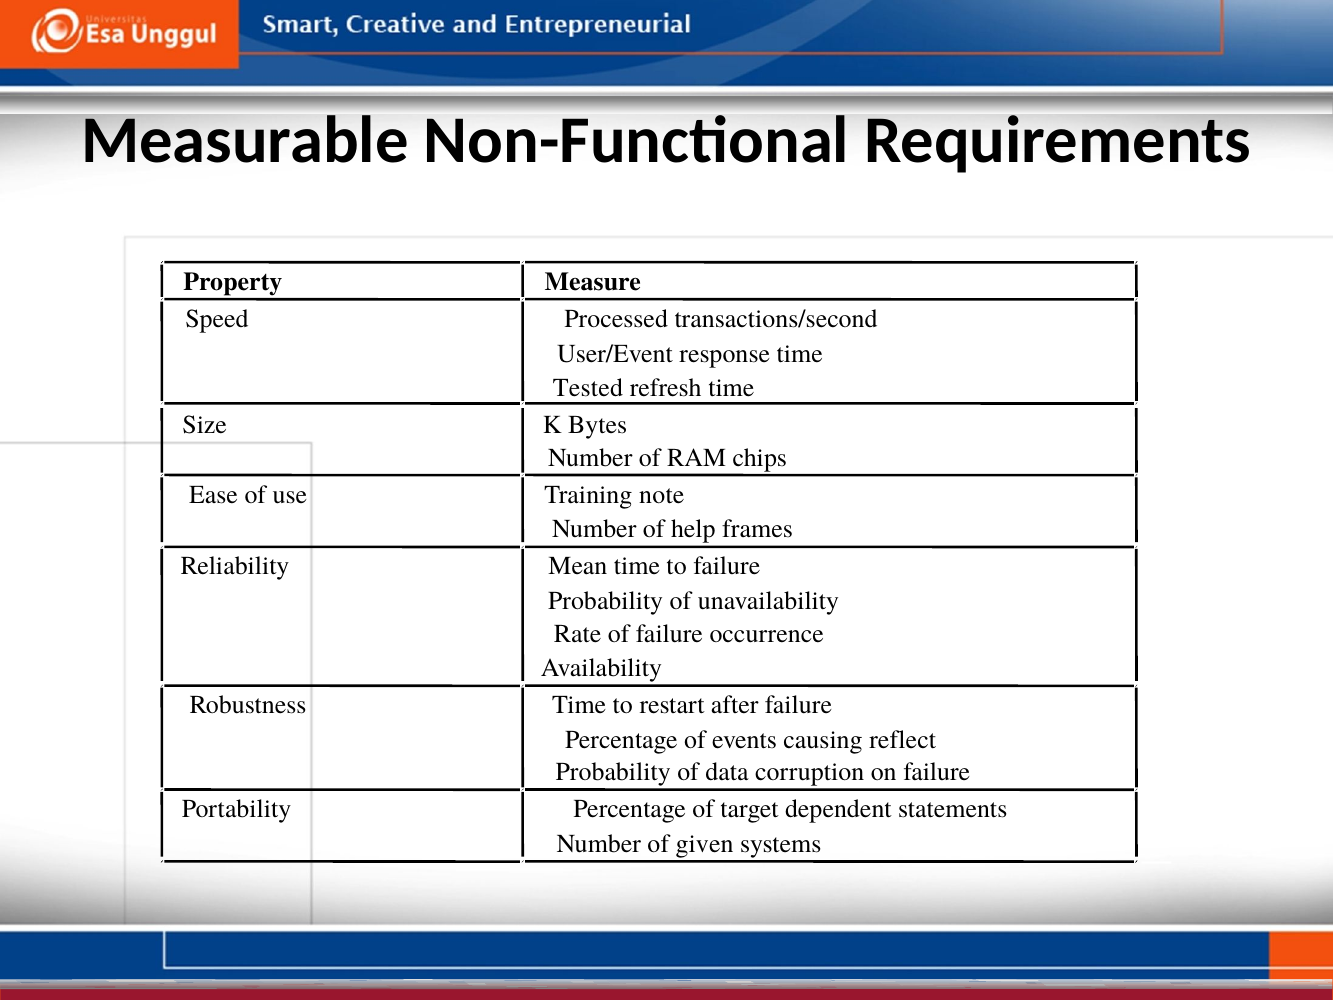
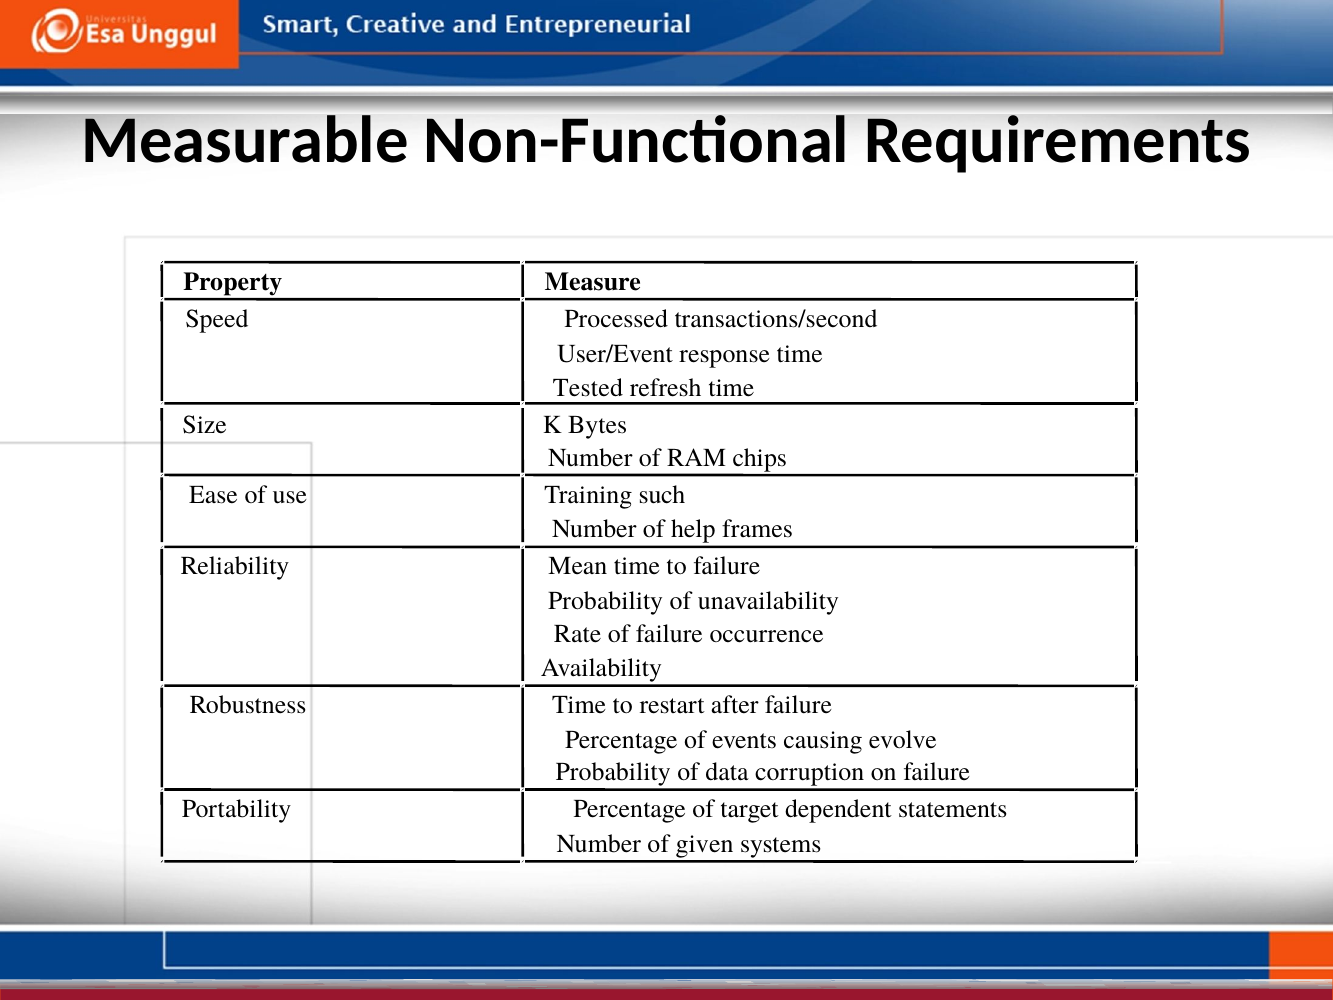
note: note -> such
reflect: reflect -> evolve
